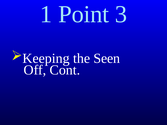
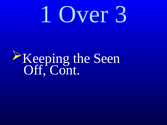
Point: Point -> Over
